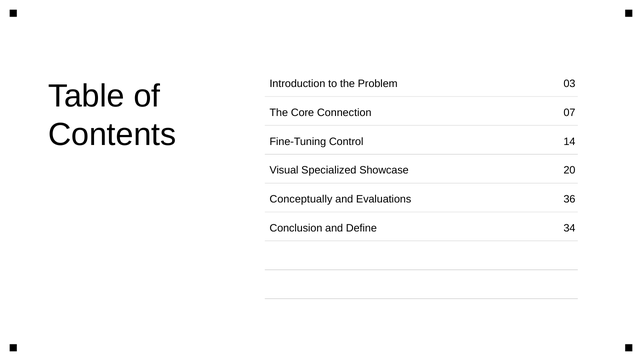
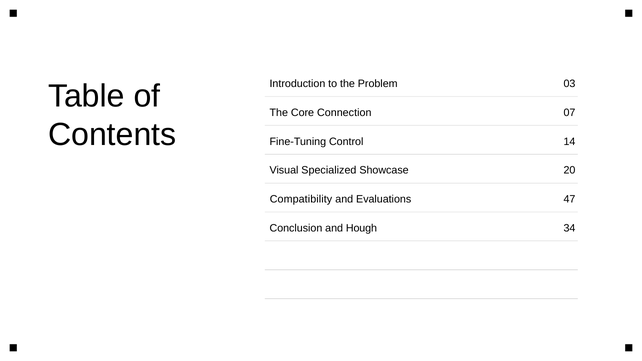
Conceptually: Conceptually -> Compatibility
36: 36 -> 47
Define: Define -> Hough
